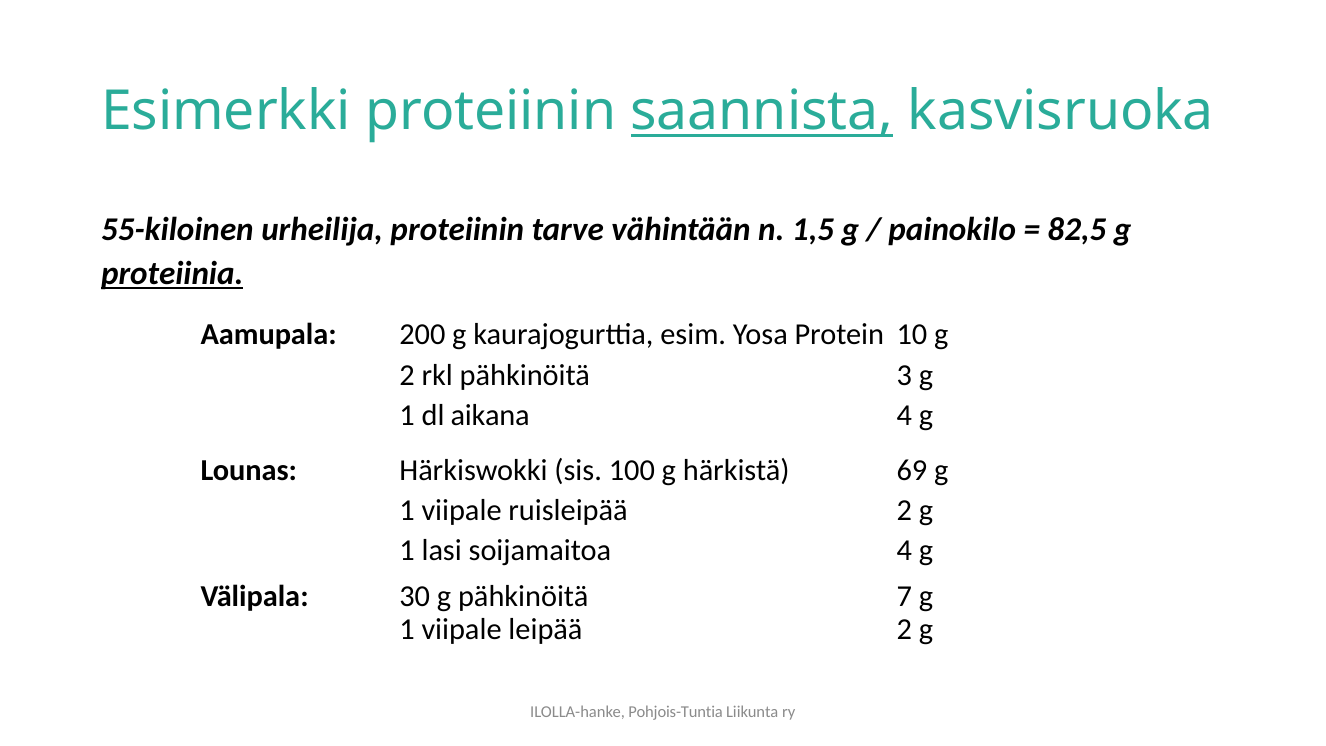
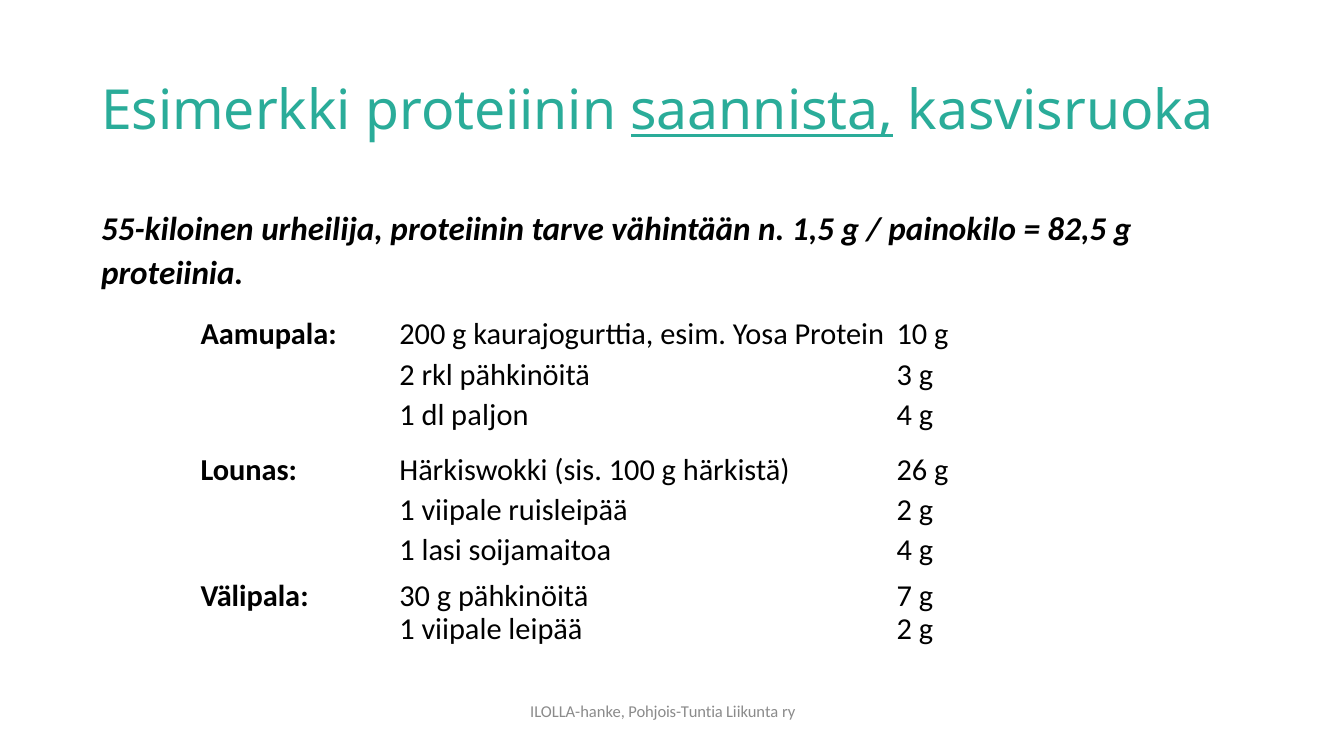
proteiinia underline: present -> none
aikana: aikana -> paljon
69: 69 -> 26
